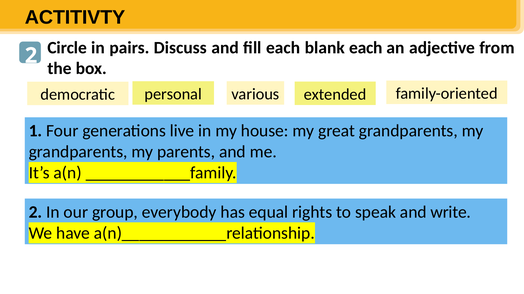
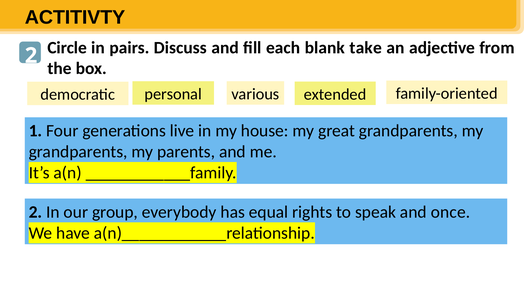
blank each: each -> take
write: write -> once
